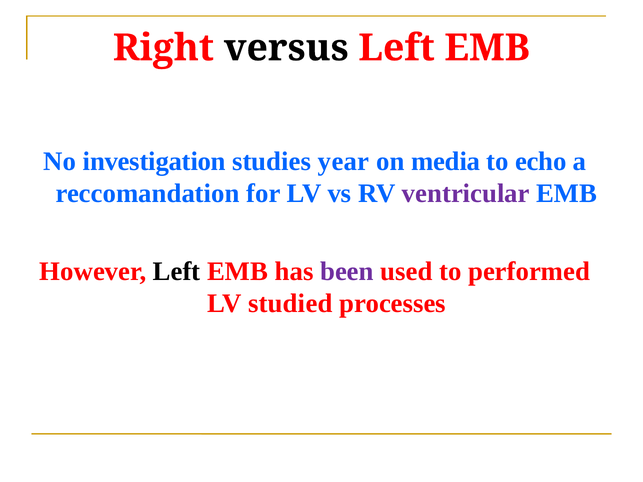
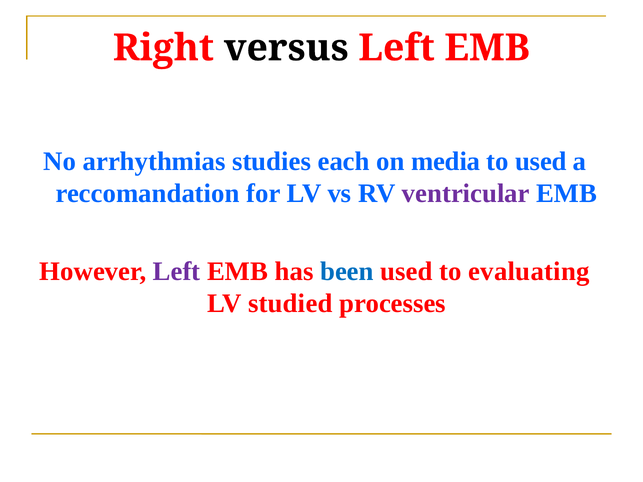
investigation: investigation -> arrhythmias
year: year -> each
to echo: echo -> used
Left at (177, 271) colour: black -> purple
been colour: purple -> blue
performed: performed -> evaluating
